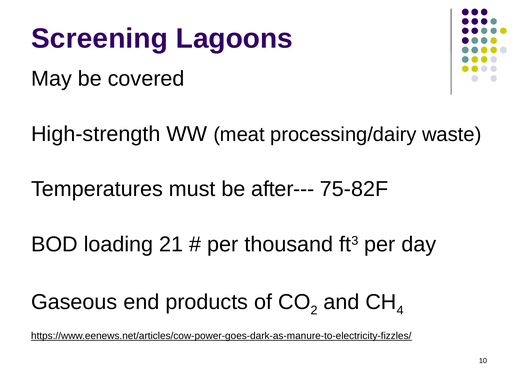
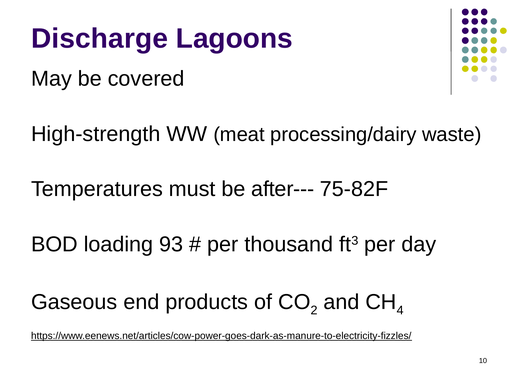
Screening: Screening -> Discharge
21: 21 -> 93
